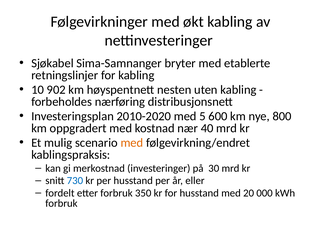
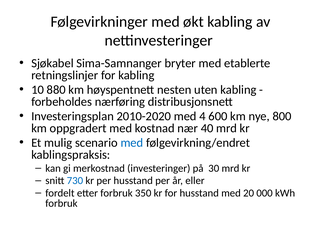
902: 902 -> 880
5: 5 -> 4
med at (132, 143) colour: orange -> blue
